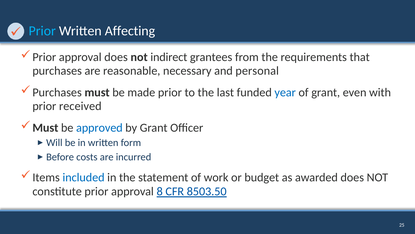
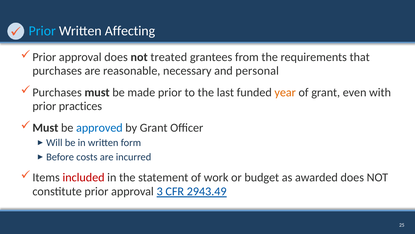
indirect: indirect -> treated
year colour: blue -> orange
received: received -> practices
included colour: blue -> red
8: 8 -> 3
8503.50: 8503.50 -> 2943.49
